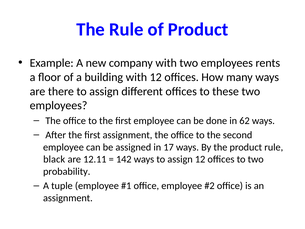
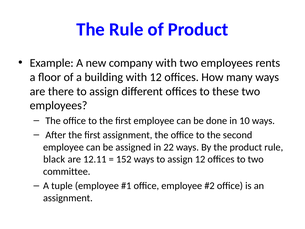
62: 62 -> 10
17: 17 -> 22
142: 142 -> 152
probability: probability -> committee
